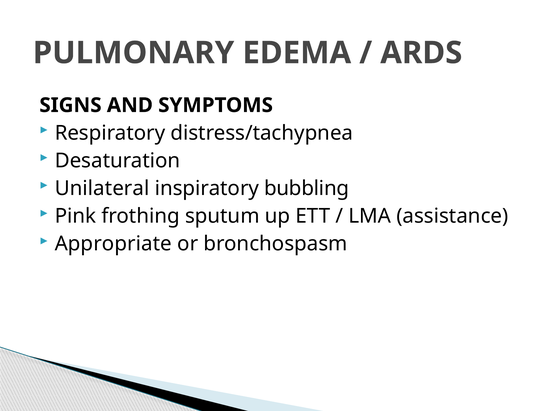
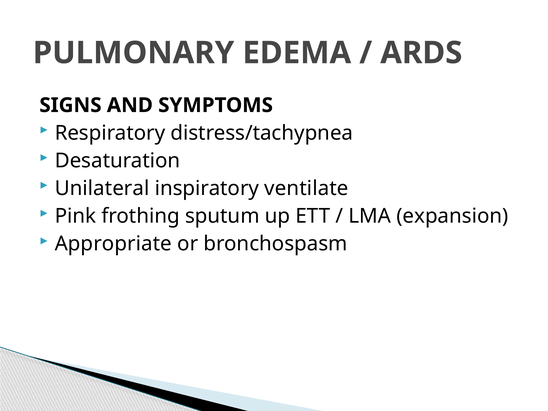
bubbling: bubbling -> ventilate
assistance: assistance -> expansion
